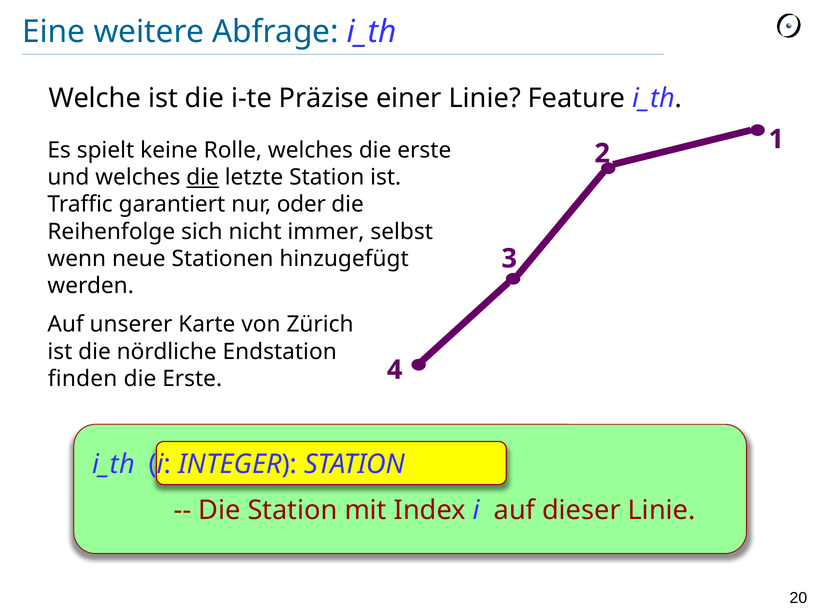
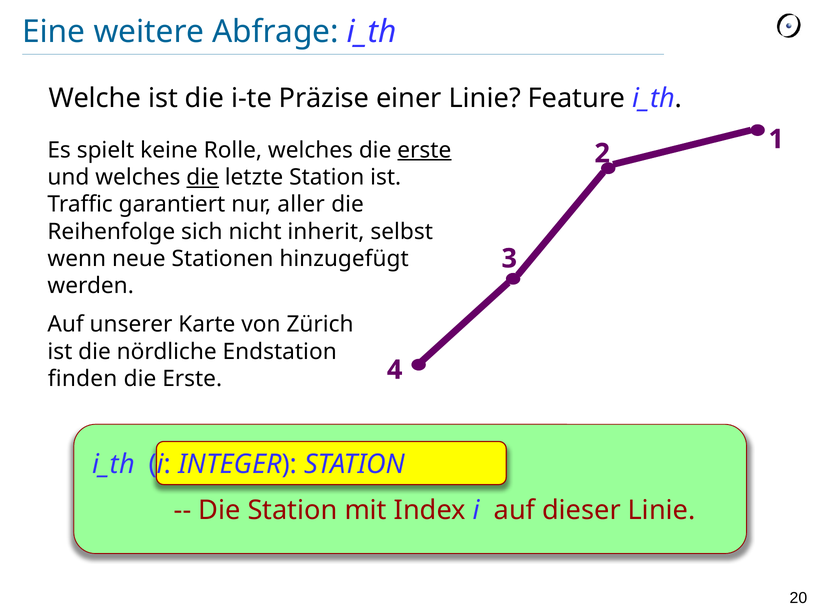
erste at (424, 150) underline: none -> present
oder: oder -> aller
immer: immer -> inherit
